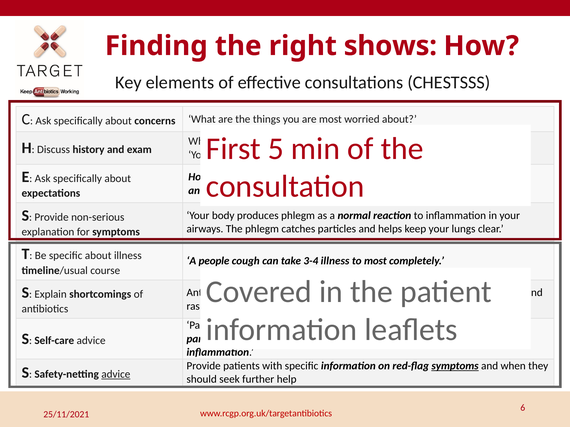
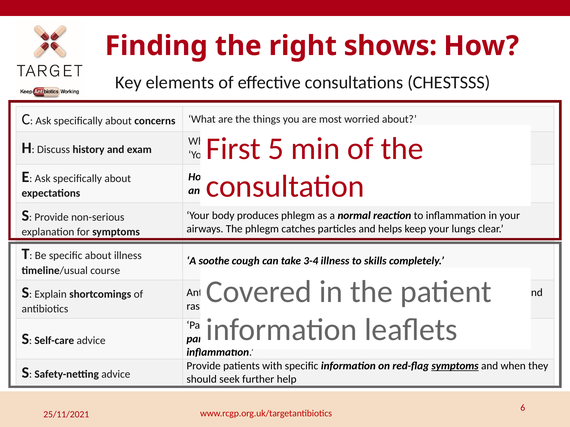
A people: people -> soothe
to most: most -> skills
advice at (116, 375) underline: present -> none
